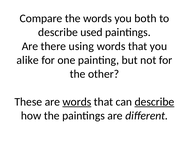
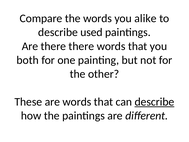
both: both -> alike
there using: using -> there
alike: alike -> both
words at (77, 102) underline: present -> none
